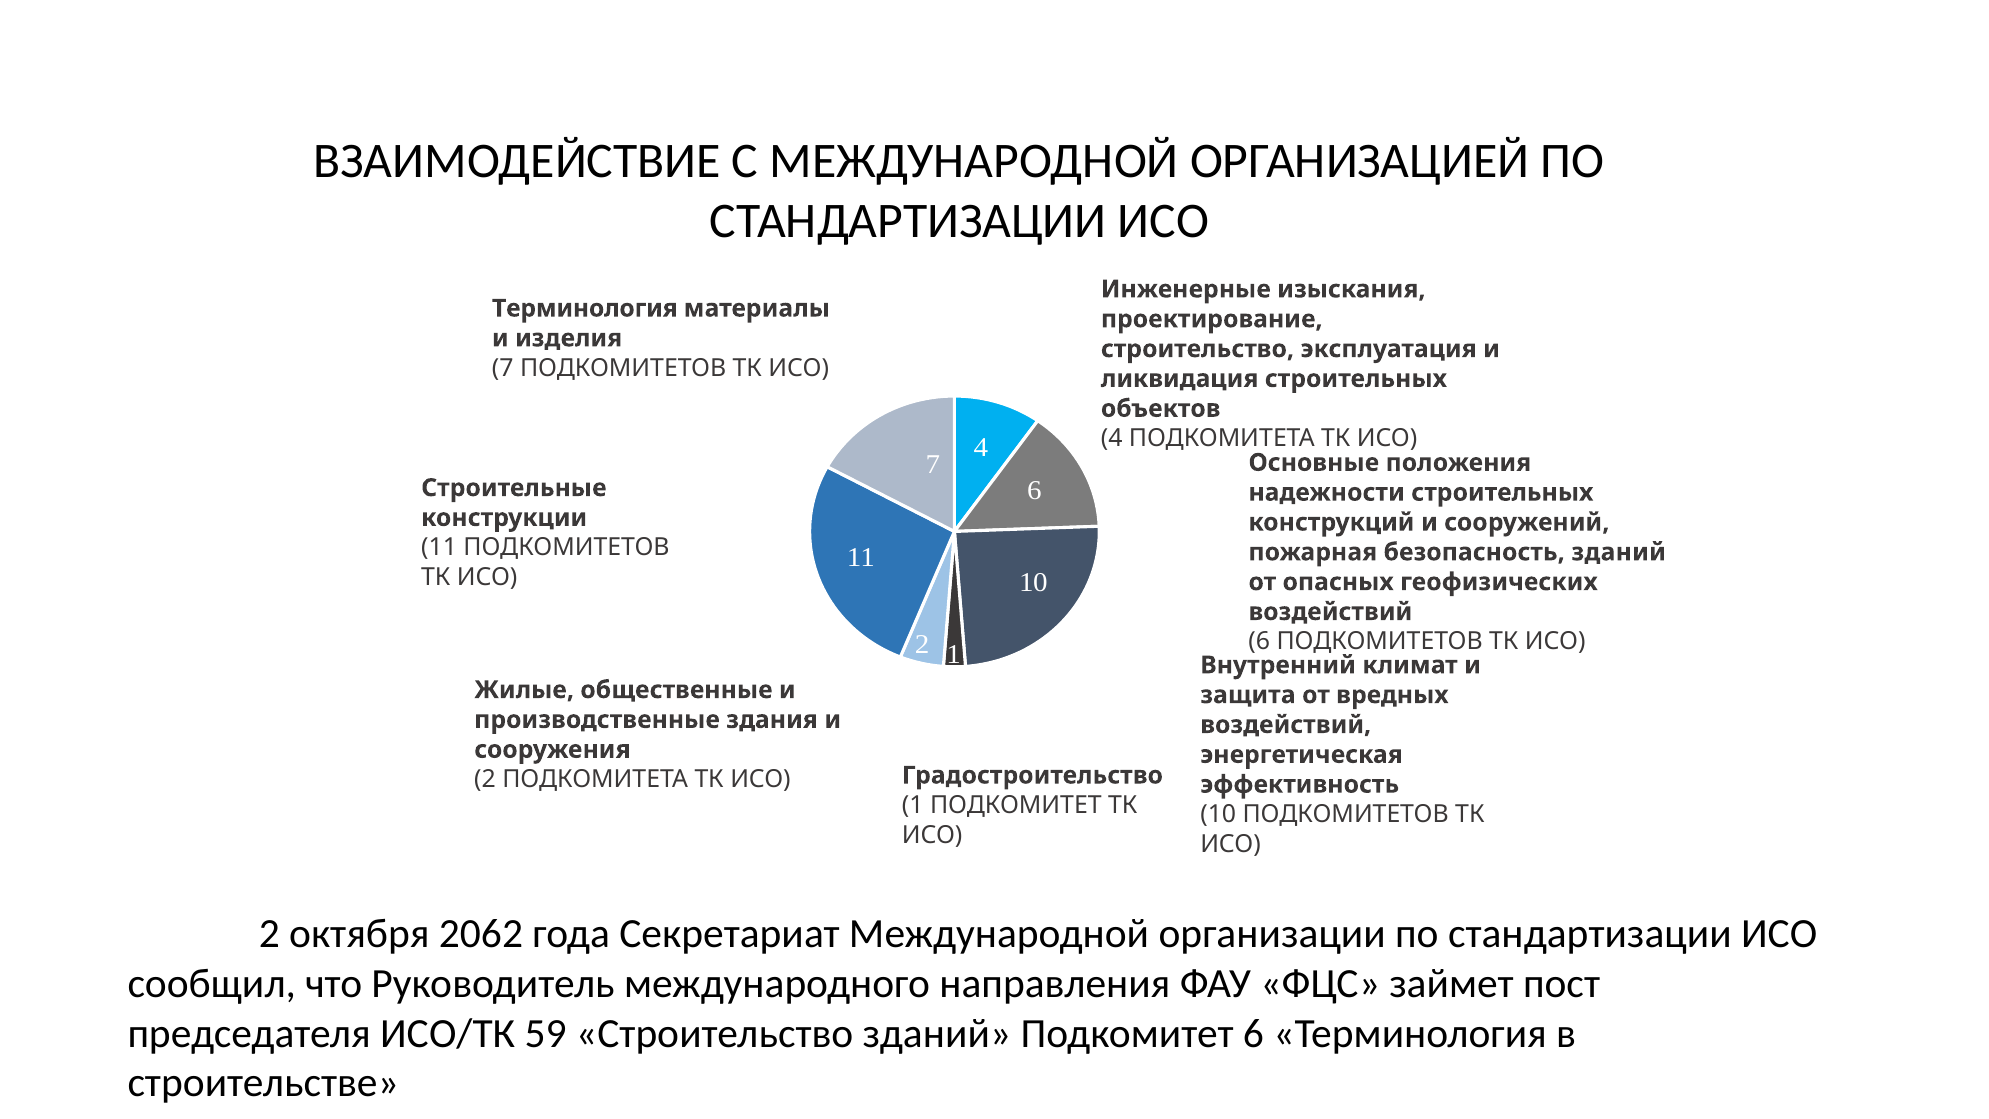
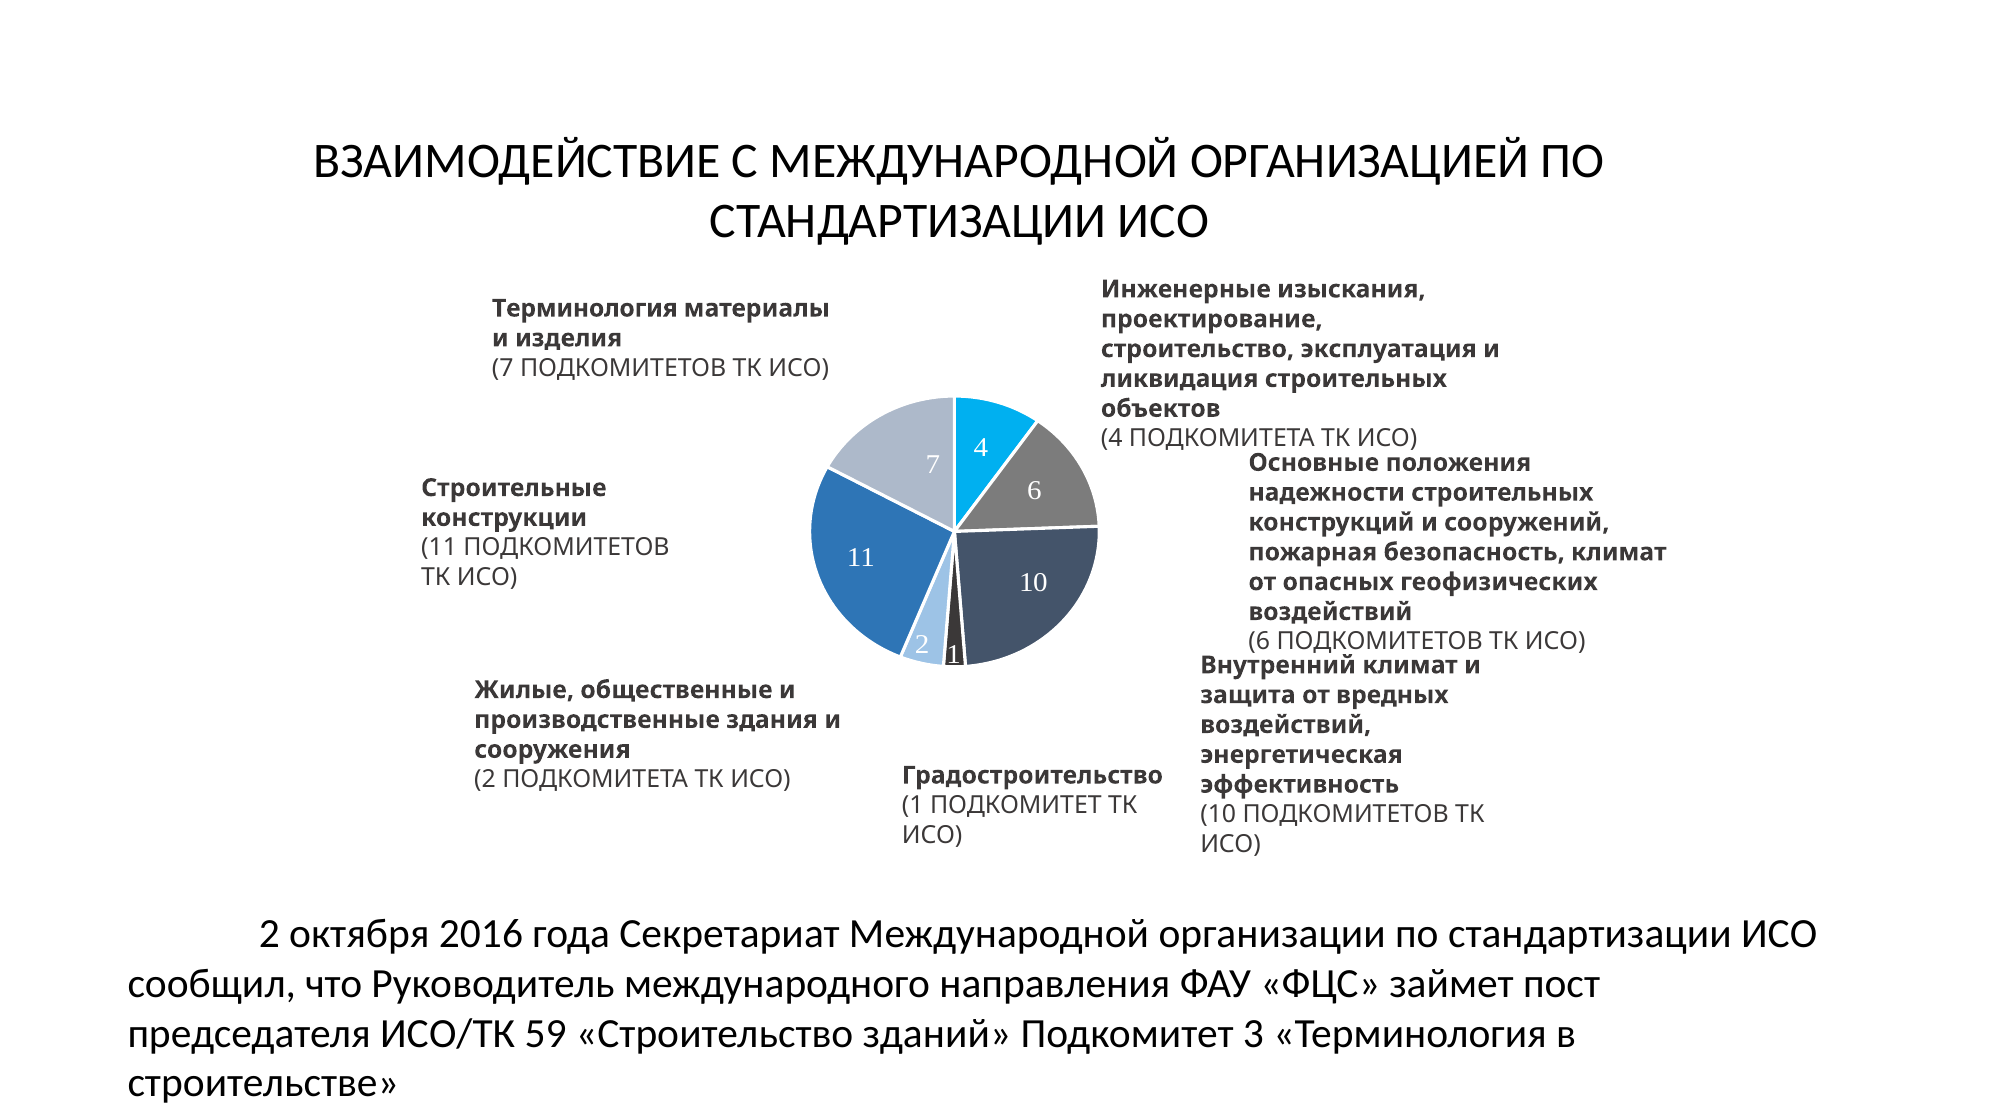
безопасность зданий: зданий -> климат
2062: 2062 -> 2016
Подкомитет 6: 6 -> 3
